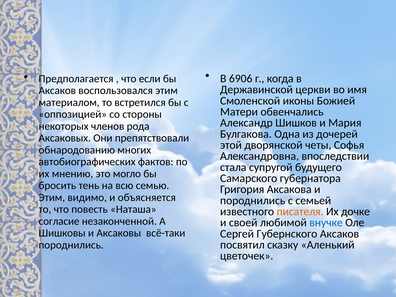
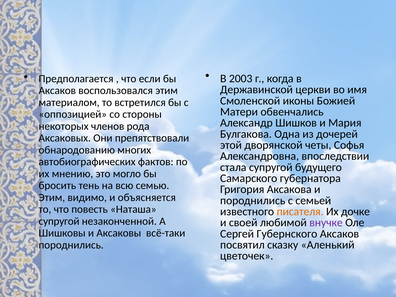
6906: 6906 -> 2003
согласие at (59, 221): согласие -> супругой
внучке colour: blue -> purple
